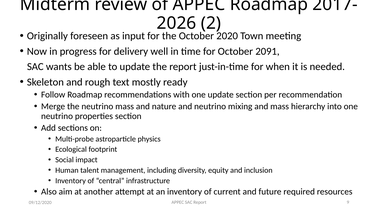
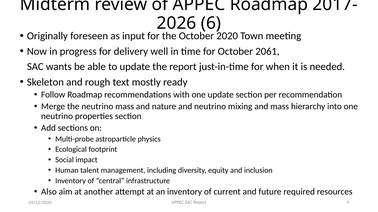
2: 2 -> 6
2091: 2091 -> 2061
